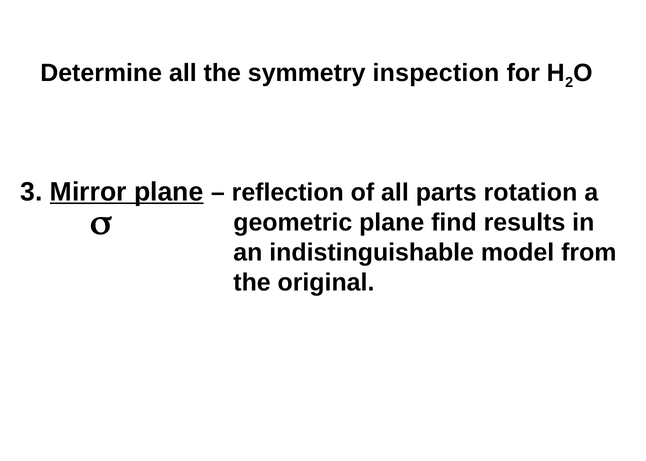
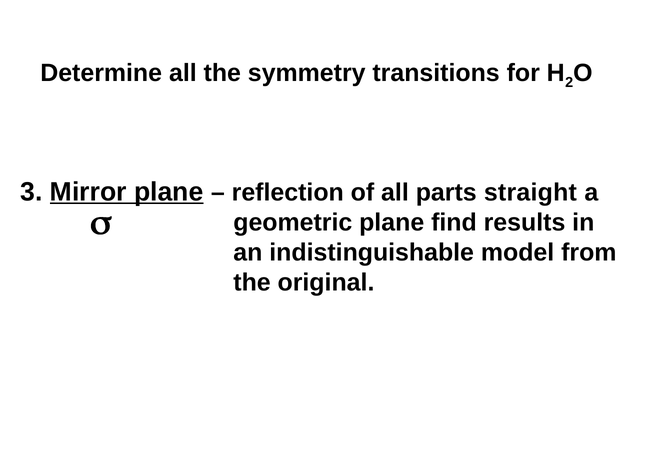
inspection: inspection -> transitions
rotation: rotation -> straight
